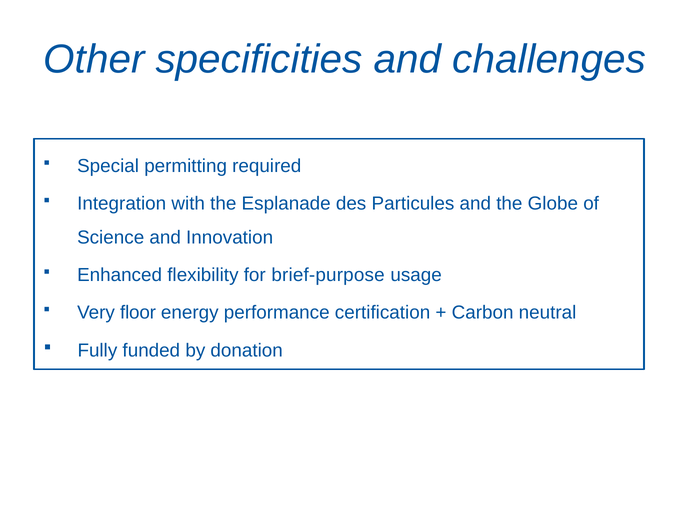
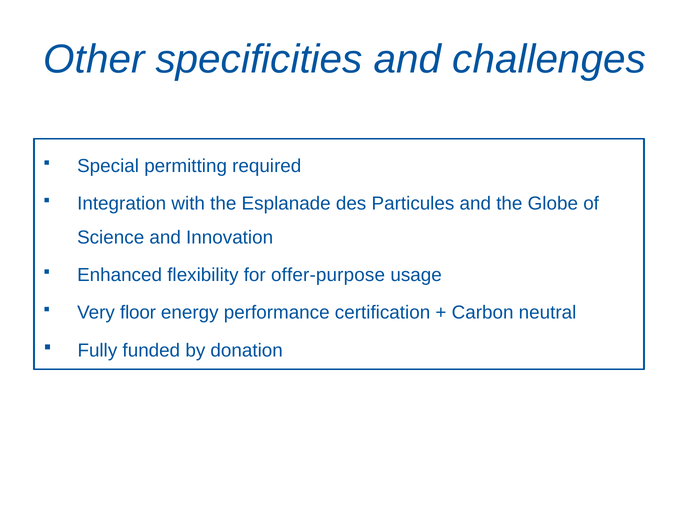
brief-purpose: brief-purpose -> offer-purpose
